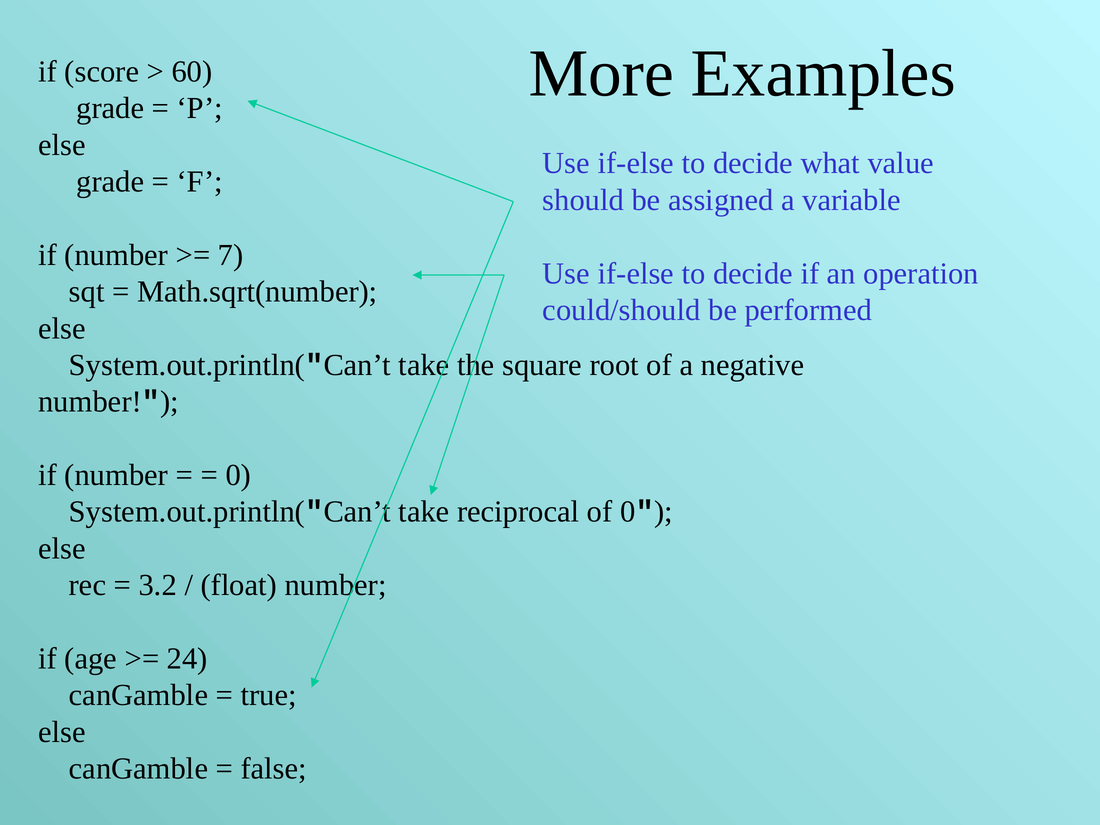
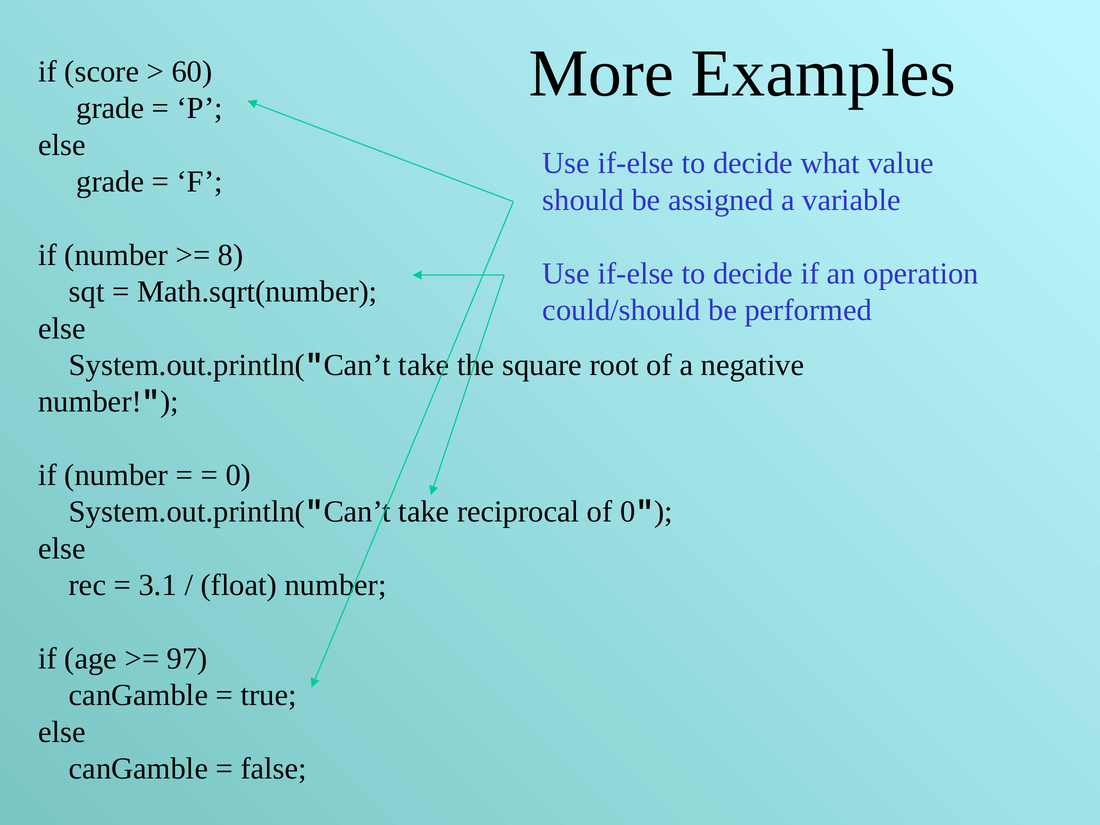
7: 7 -> 8
3.2: 3.2 -> 3.1
24: 24 -> 97
